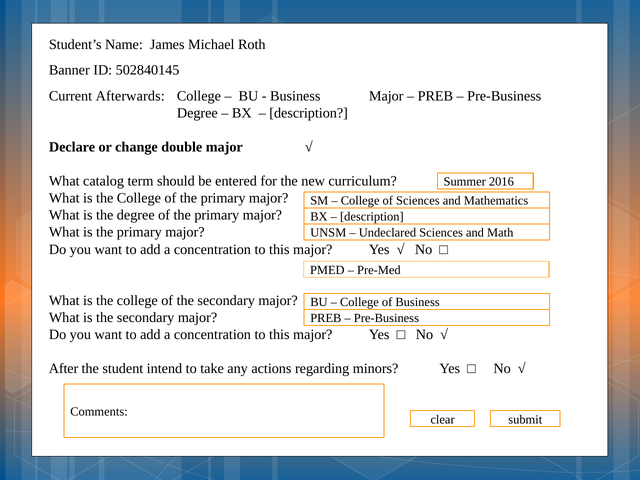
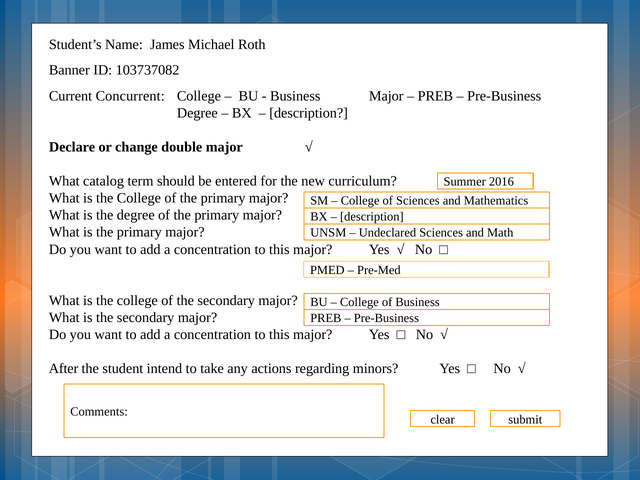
502840145: 502840145 -> 103737082
Afterwards: Afterwards -> Concurrent
